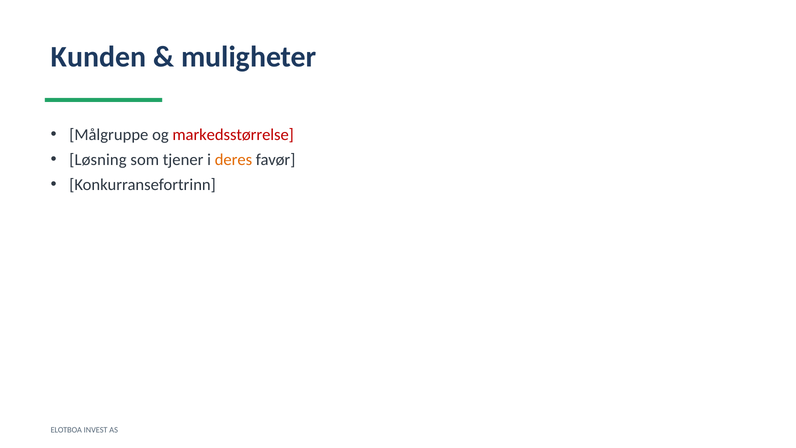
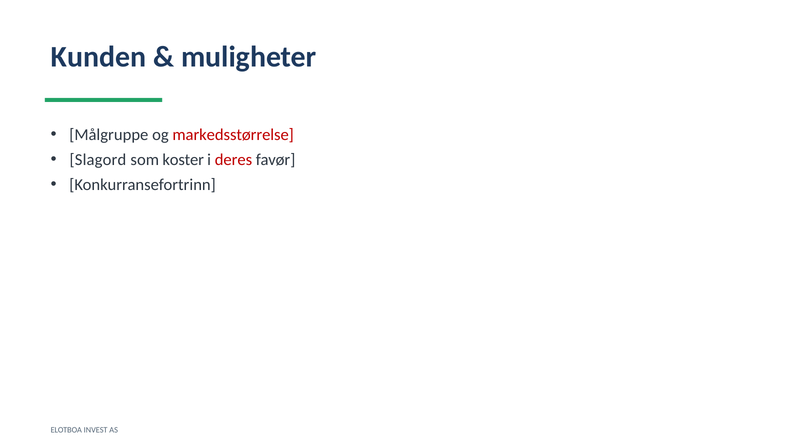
Løsning: Løsning -> Slagord
tjener: tjener -> koster
deres colour: orange -> red
